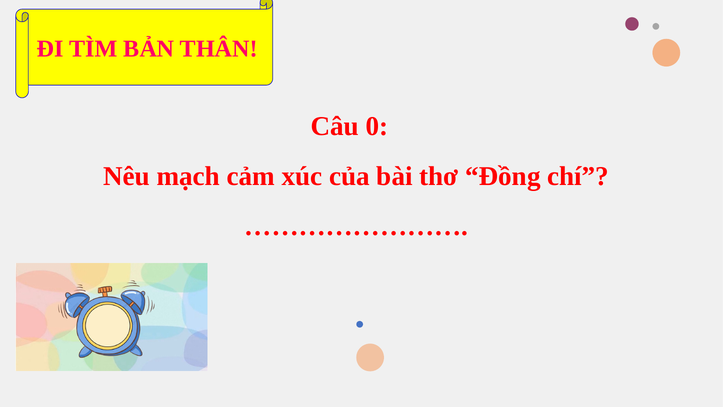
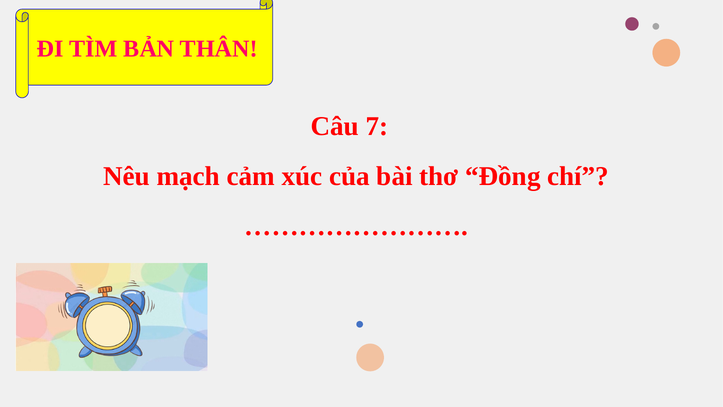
0: 0 -> 7
